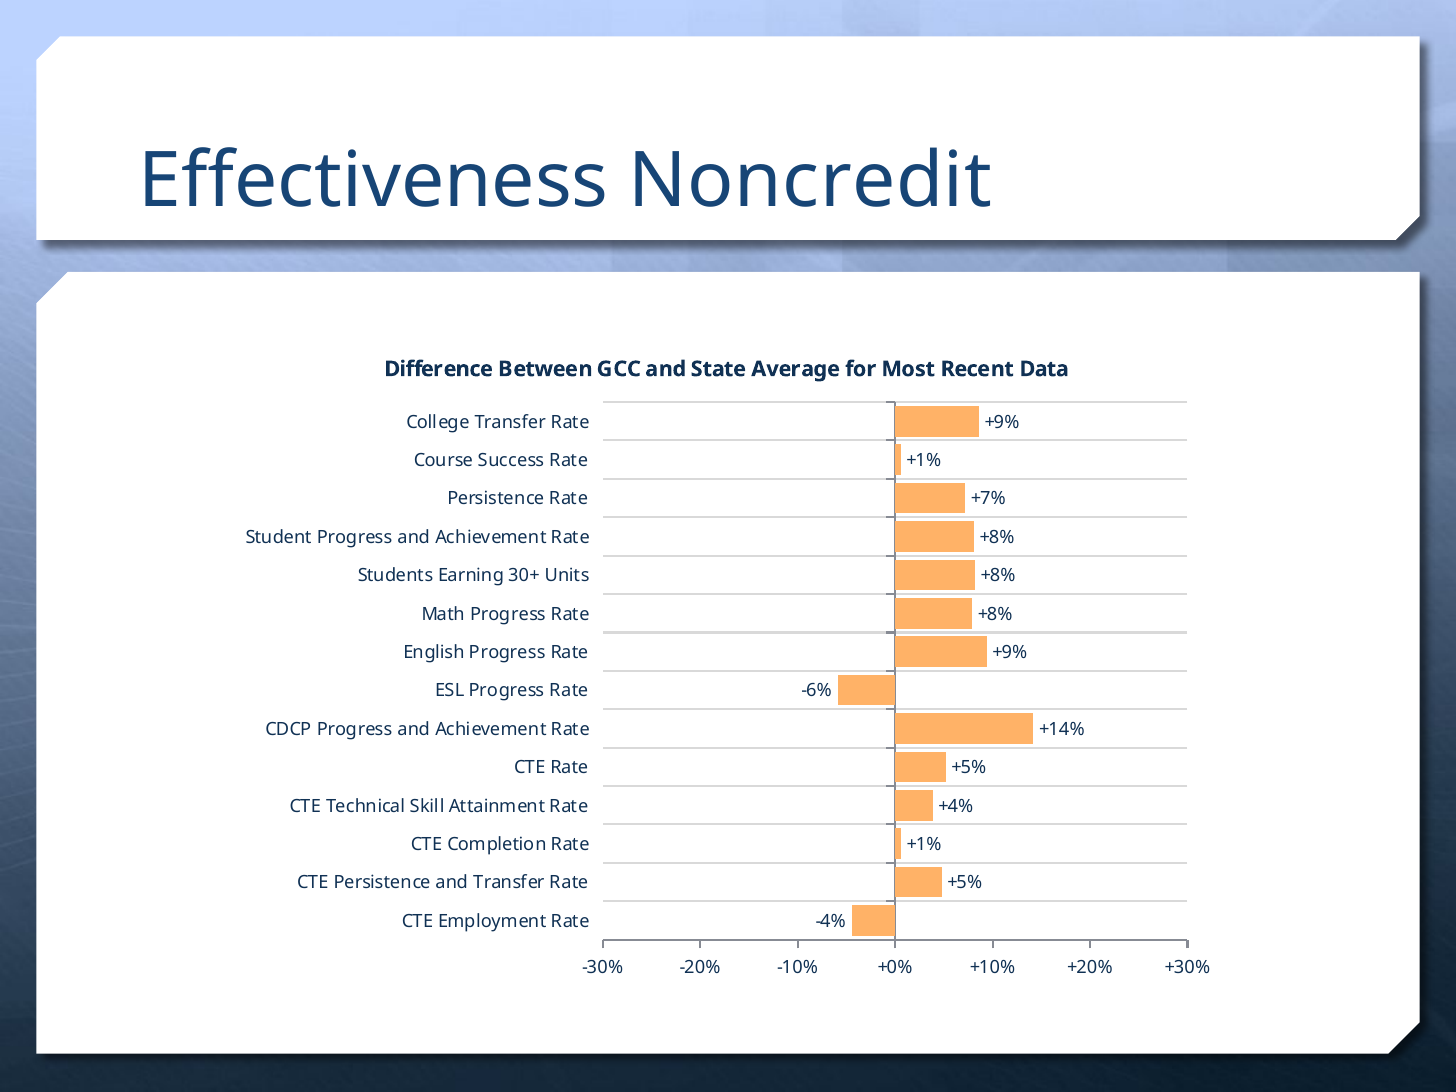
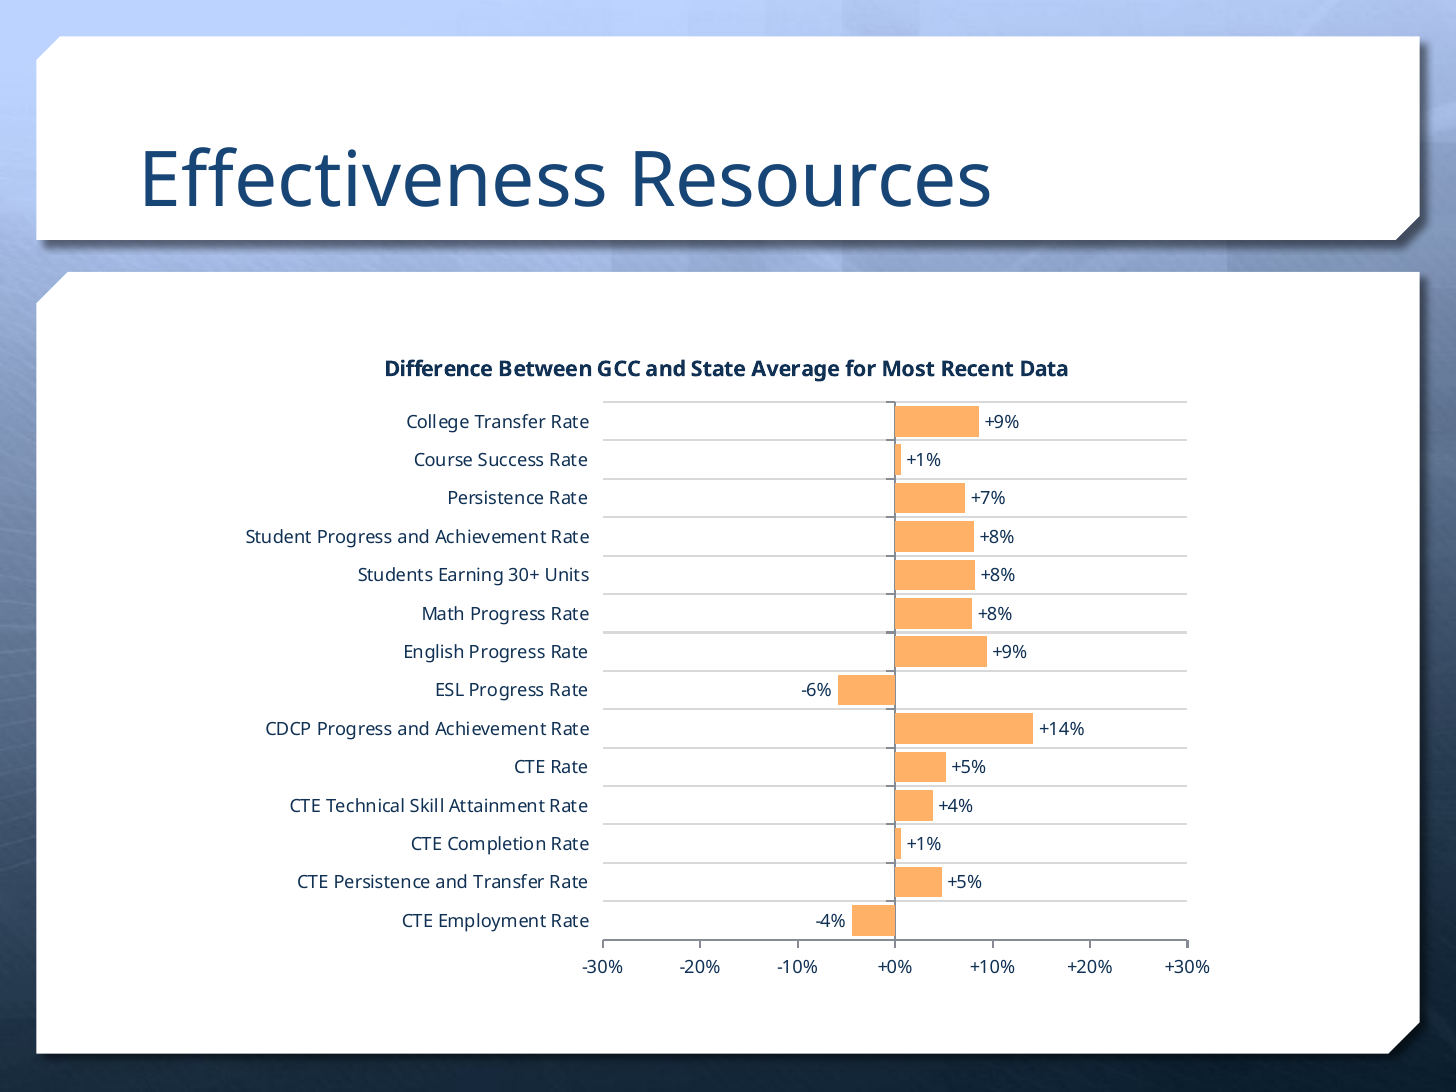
Noncredit: Noncredit -> Resources
